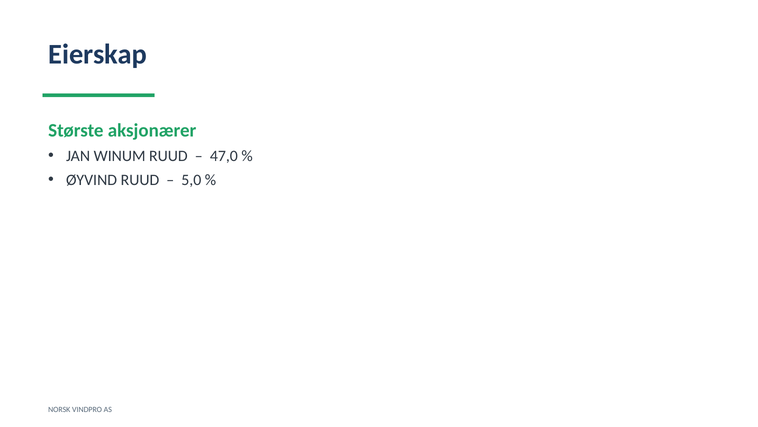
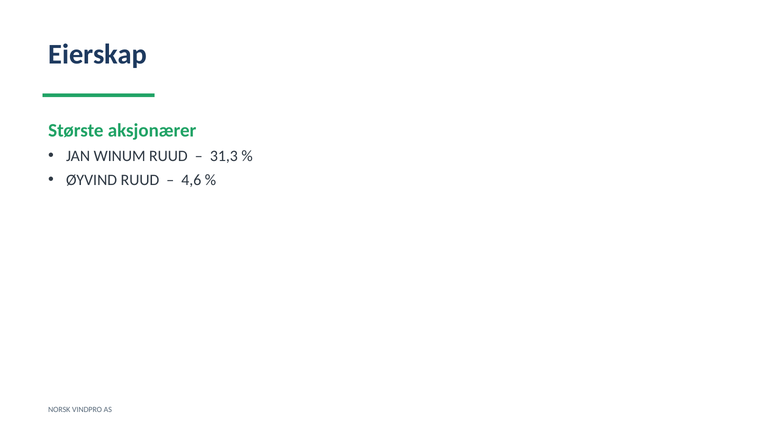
47,0: 47,0 -> 31,3
5,0: 5,0 -> 4,6
